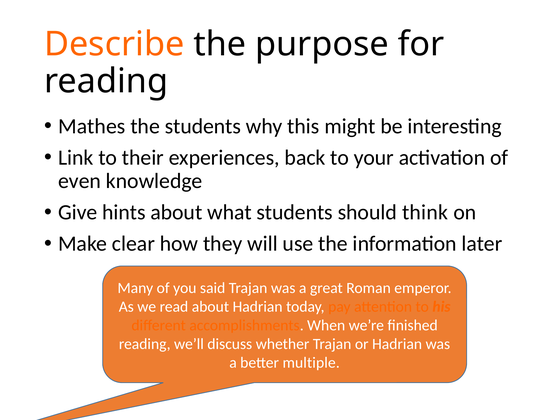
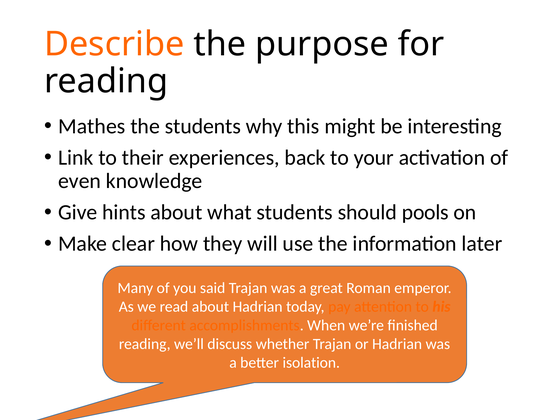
think: think -> pools
multiple: multiple -> isolation
